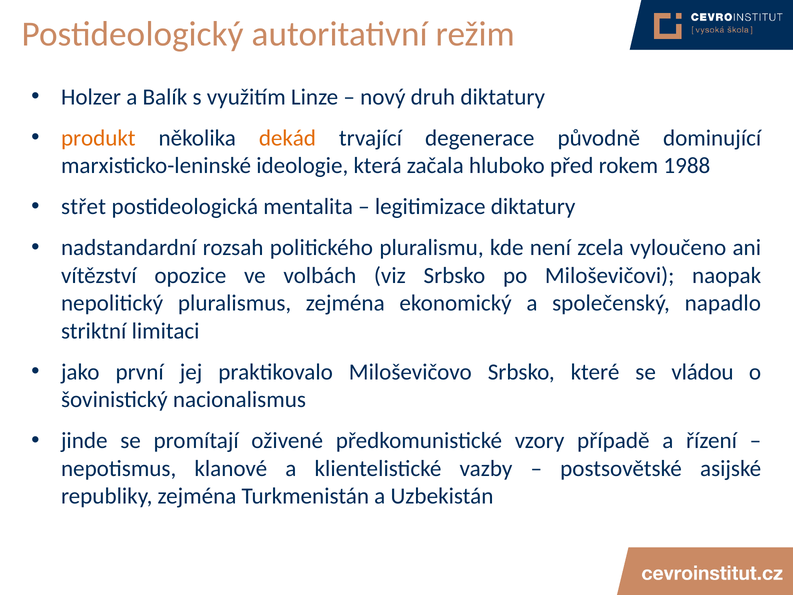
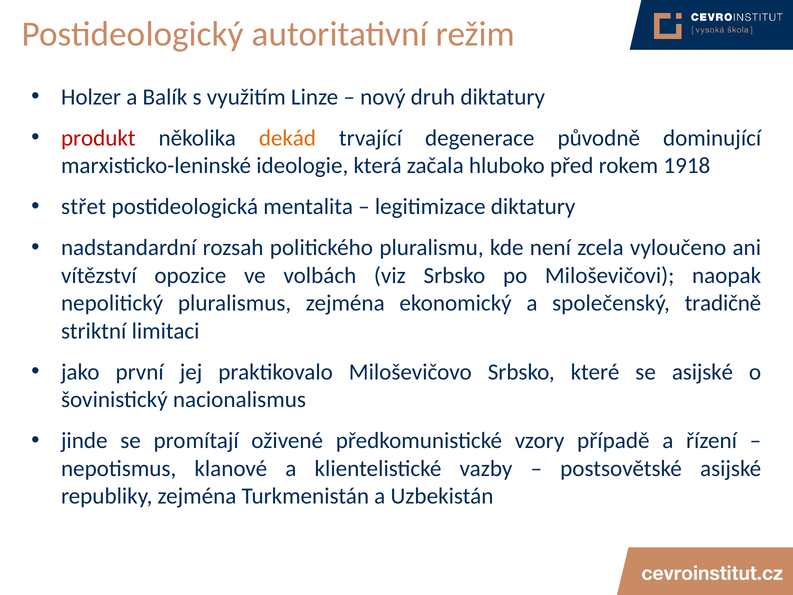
produkt colour: orange -> red
1988: 1988 -> 1918
napadlo: napadlo -> tradičně
se vládou: vládou -> asijské
